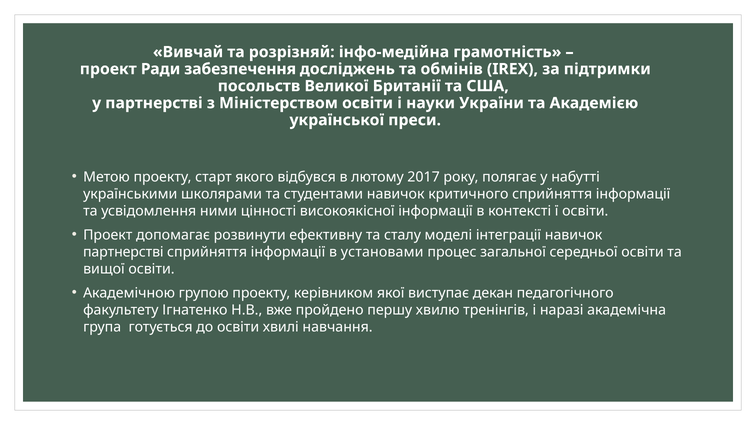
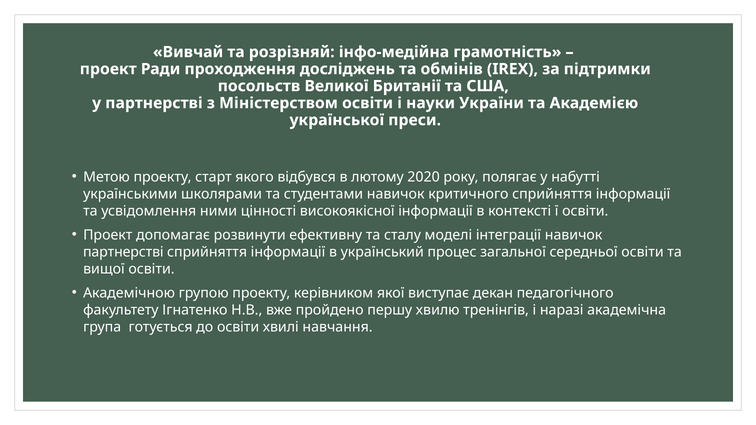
забезпечення: забезпечення -> проходження
2017: 2017 -> 2020
установами: установами -> український
